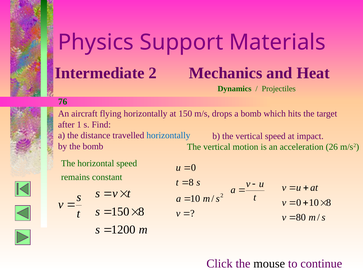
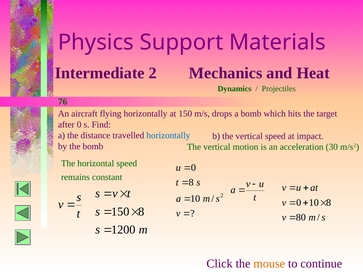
after 1: 1 -> 0
26: 26 -> 30
mouse colour: black -> orange
